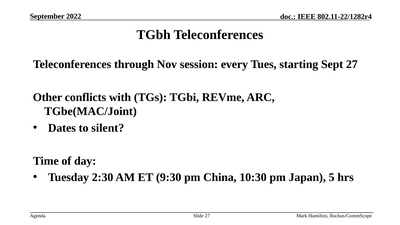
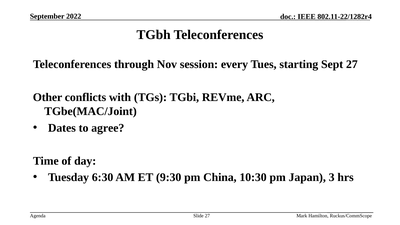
silent: silent -> agree
2:30: 2:30 -> 6:30
5: 5 -> 3
